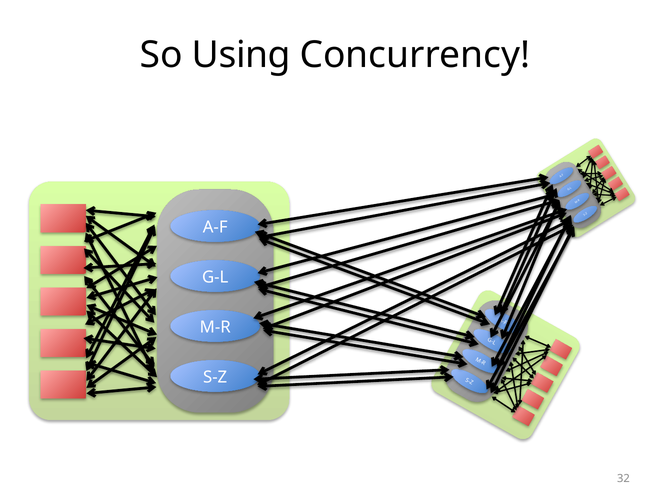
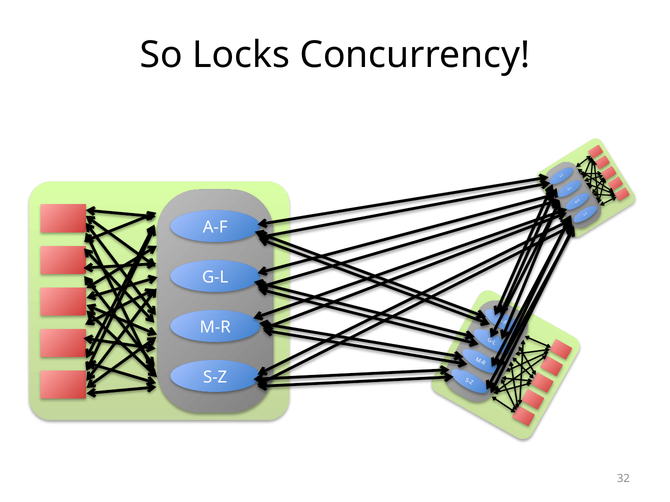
Using: Using -> Locks
